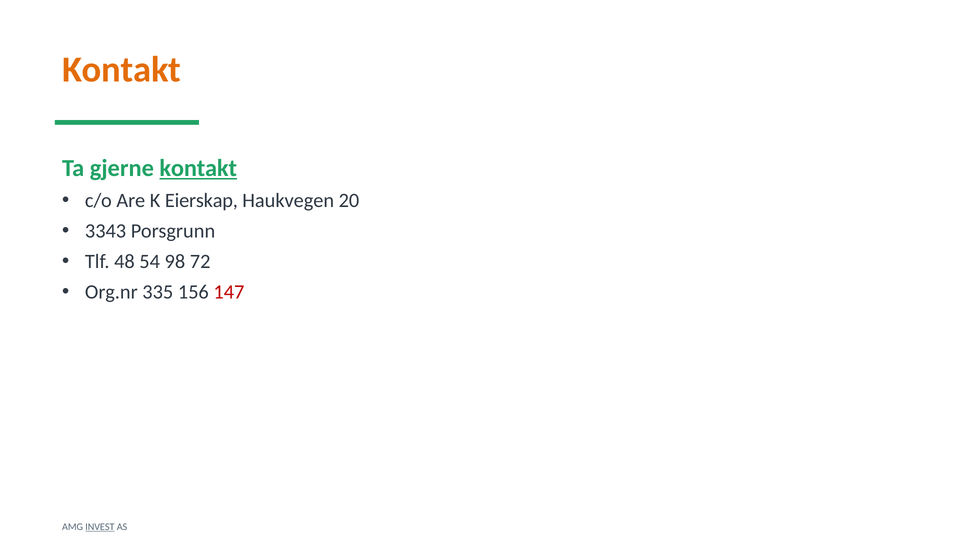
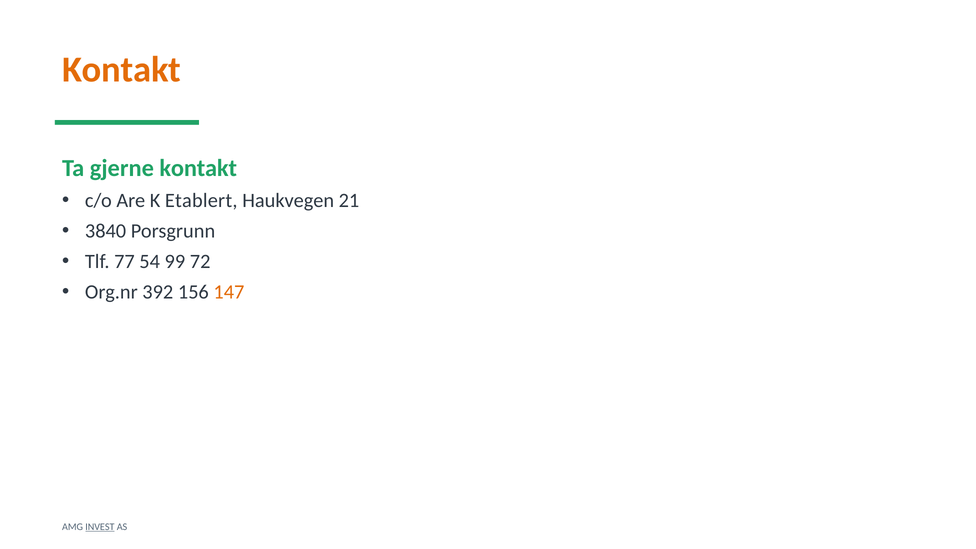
kontakt at (198, 168) underline: present -> none
Eierskap: Eierskap -> Etablert
20: 20 -> 21
3343: 3343 -> 3840
48: 48 -> 77
98: 98 -> 99
335: 335 -> 392
147 colour: red -> orange
